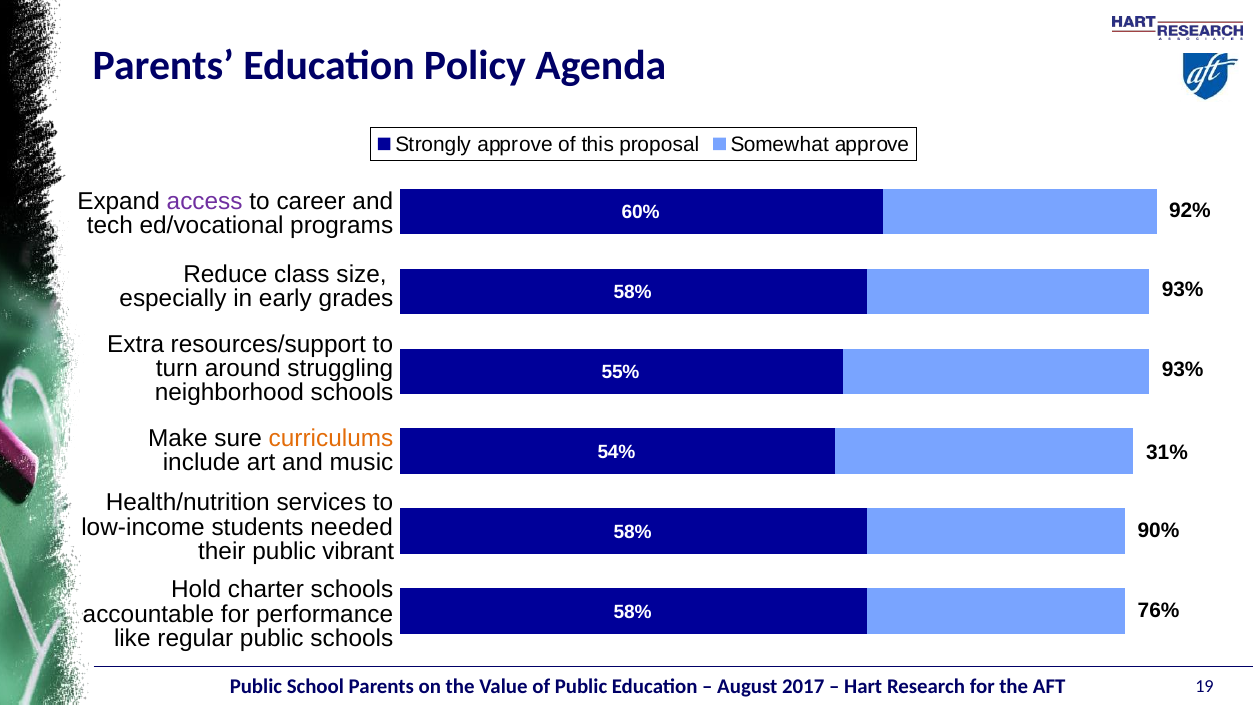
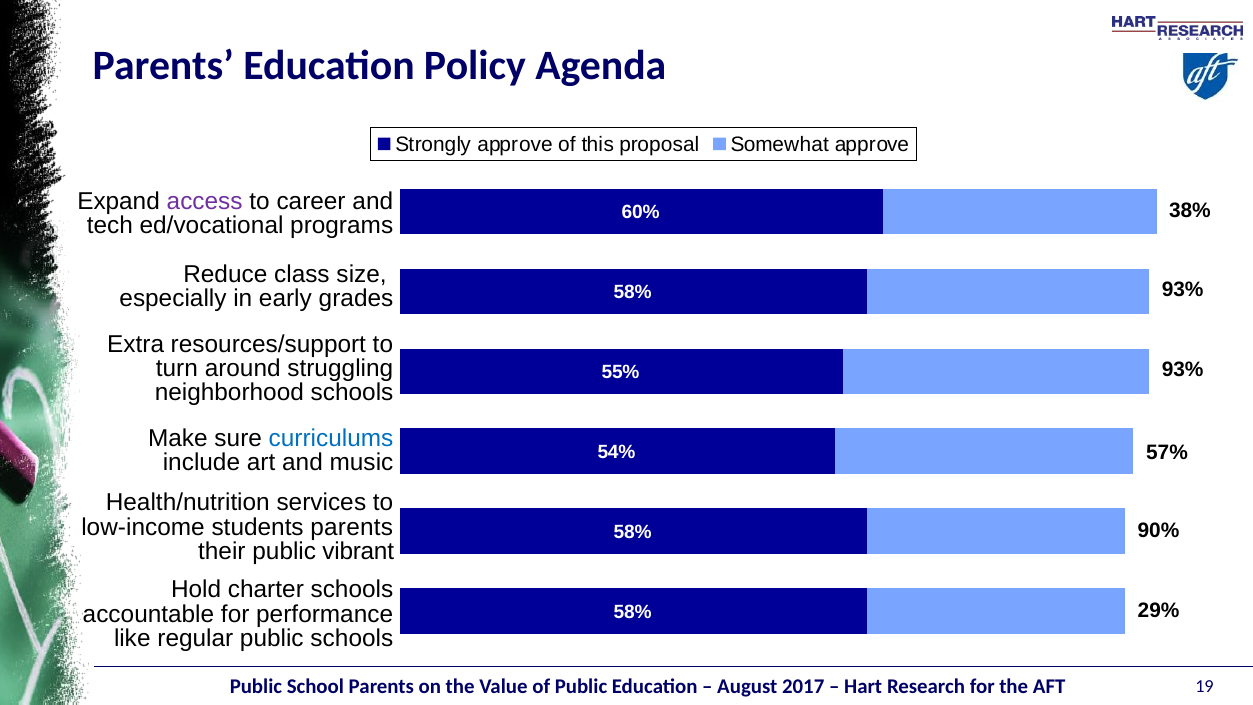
92%: 92% -> 38%
curriculums colour: orange -> blue
31%: 31% -> 57%
students needed: needed -> parents
76%: 76% -> 29%
